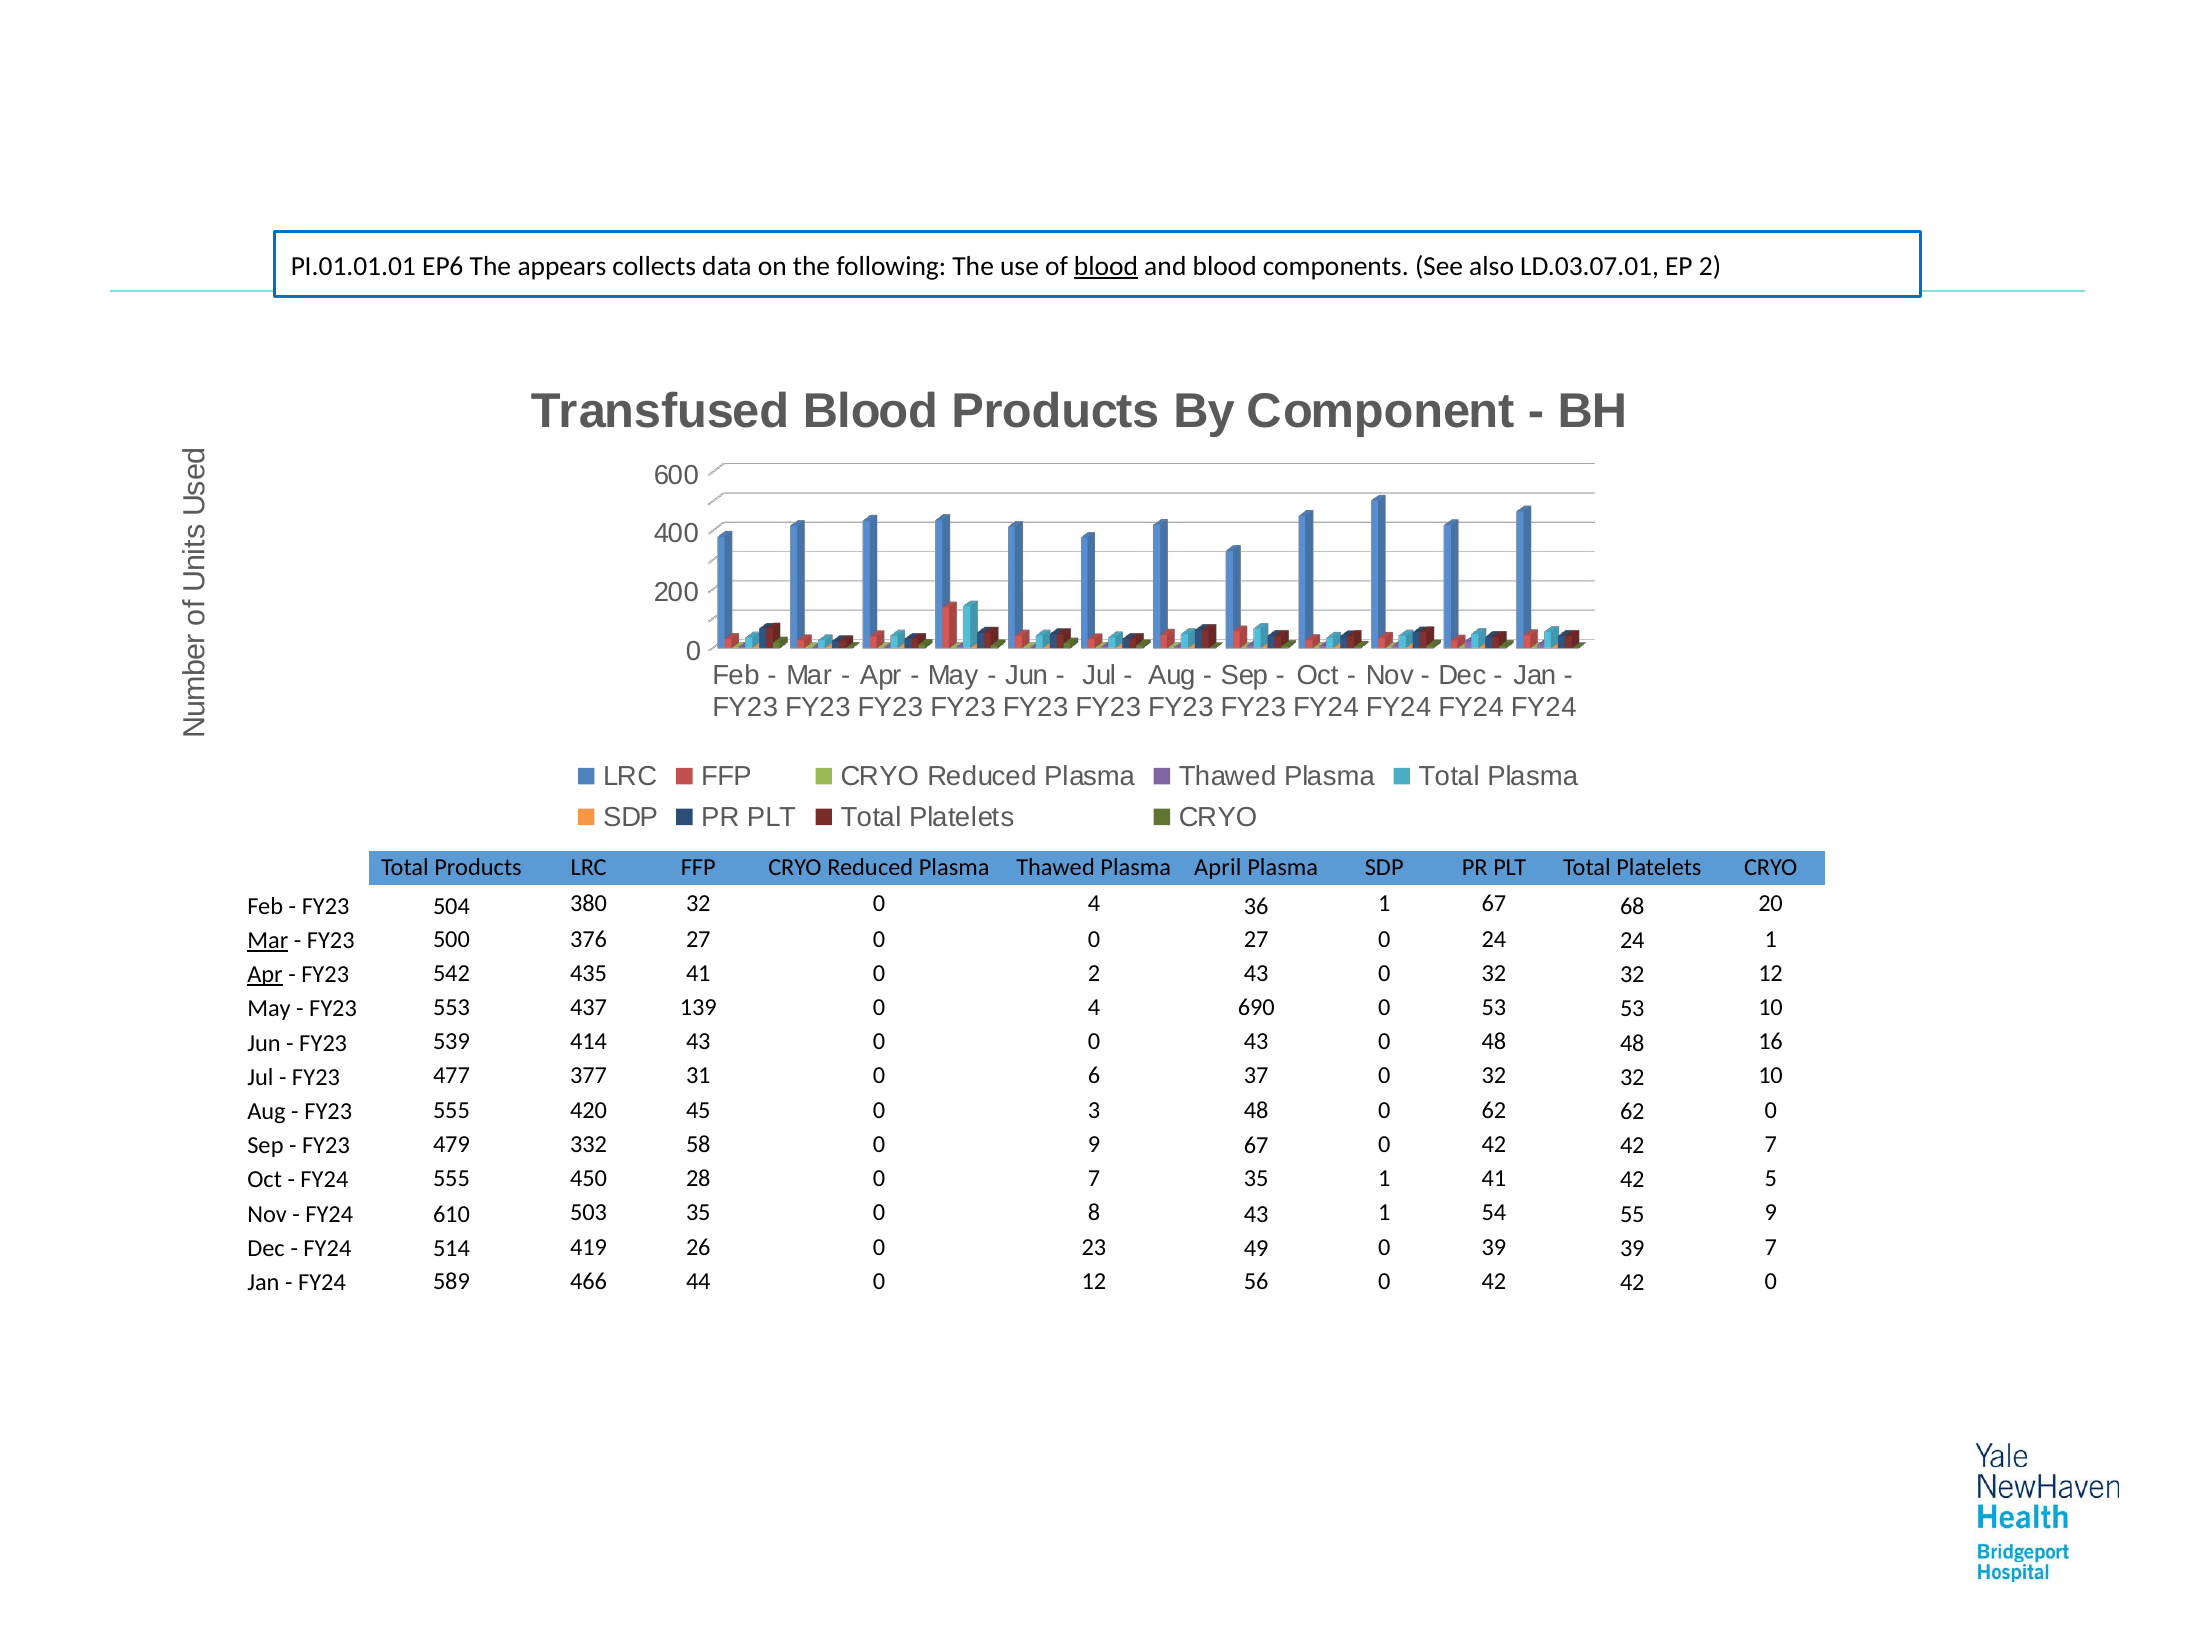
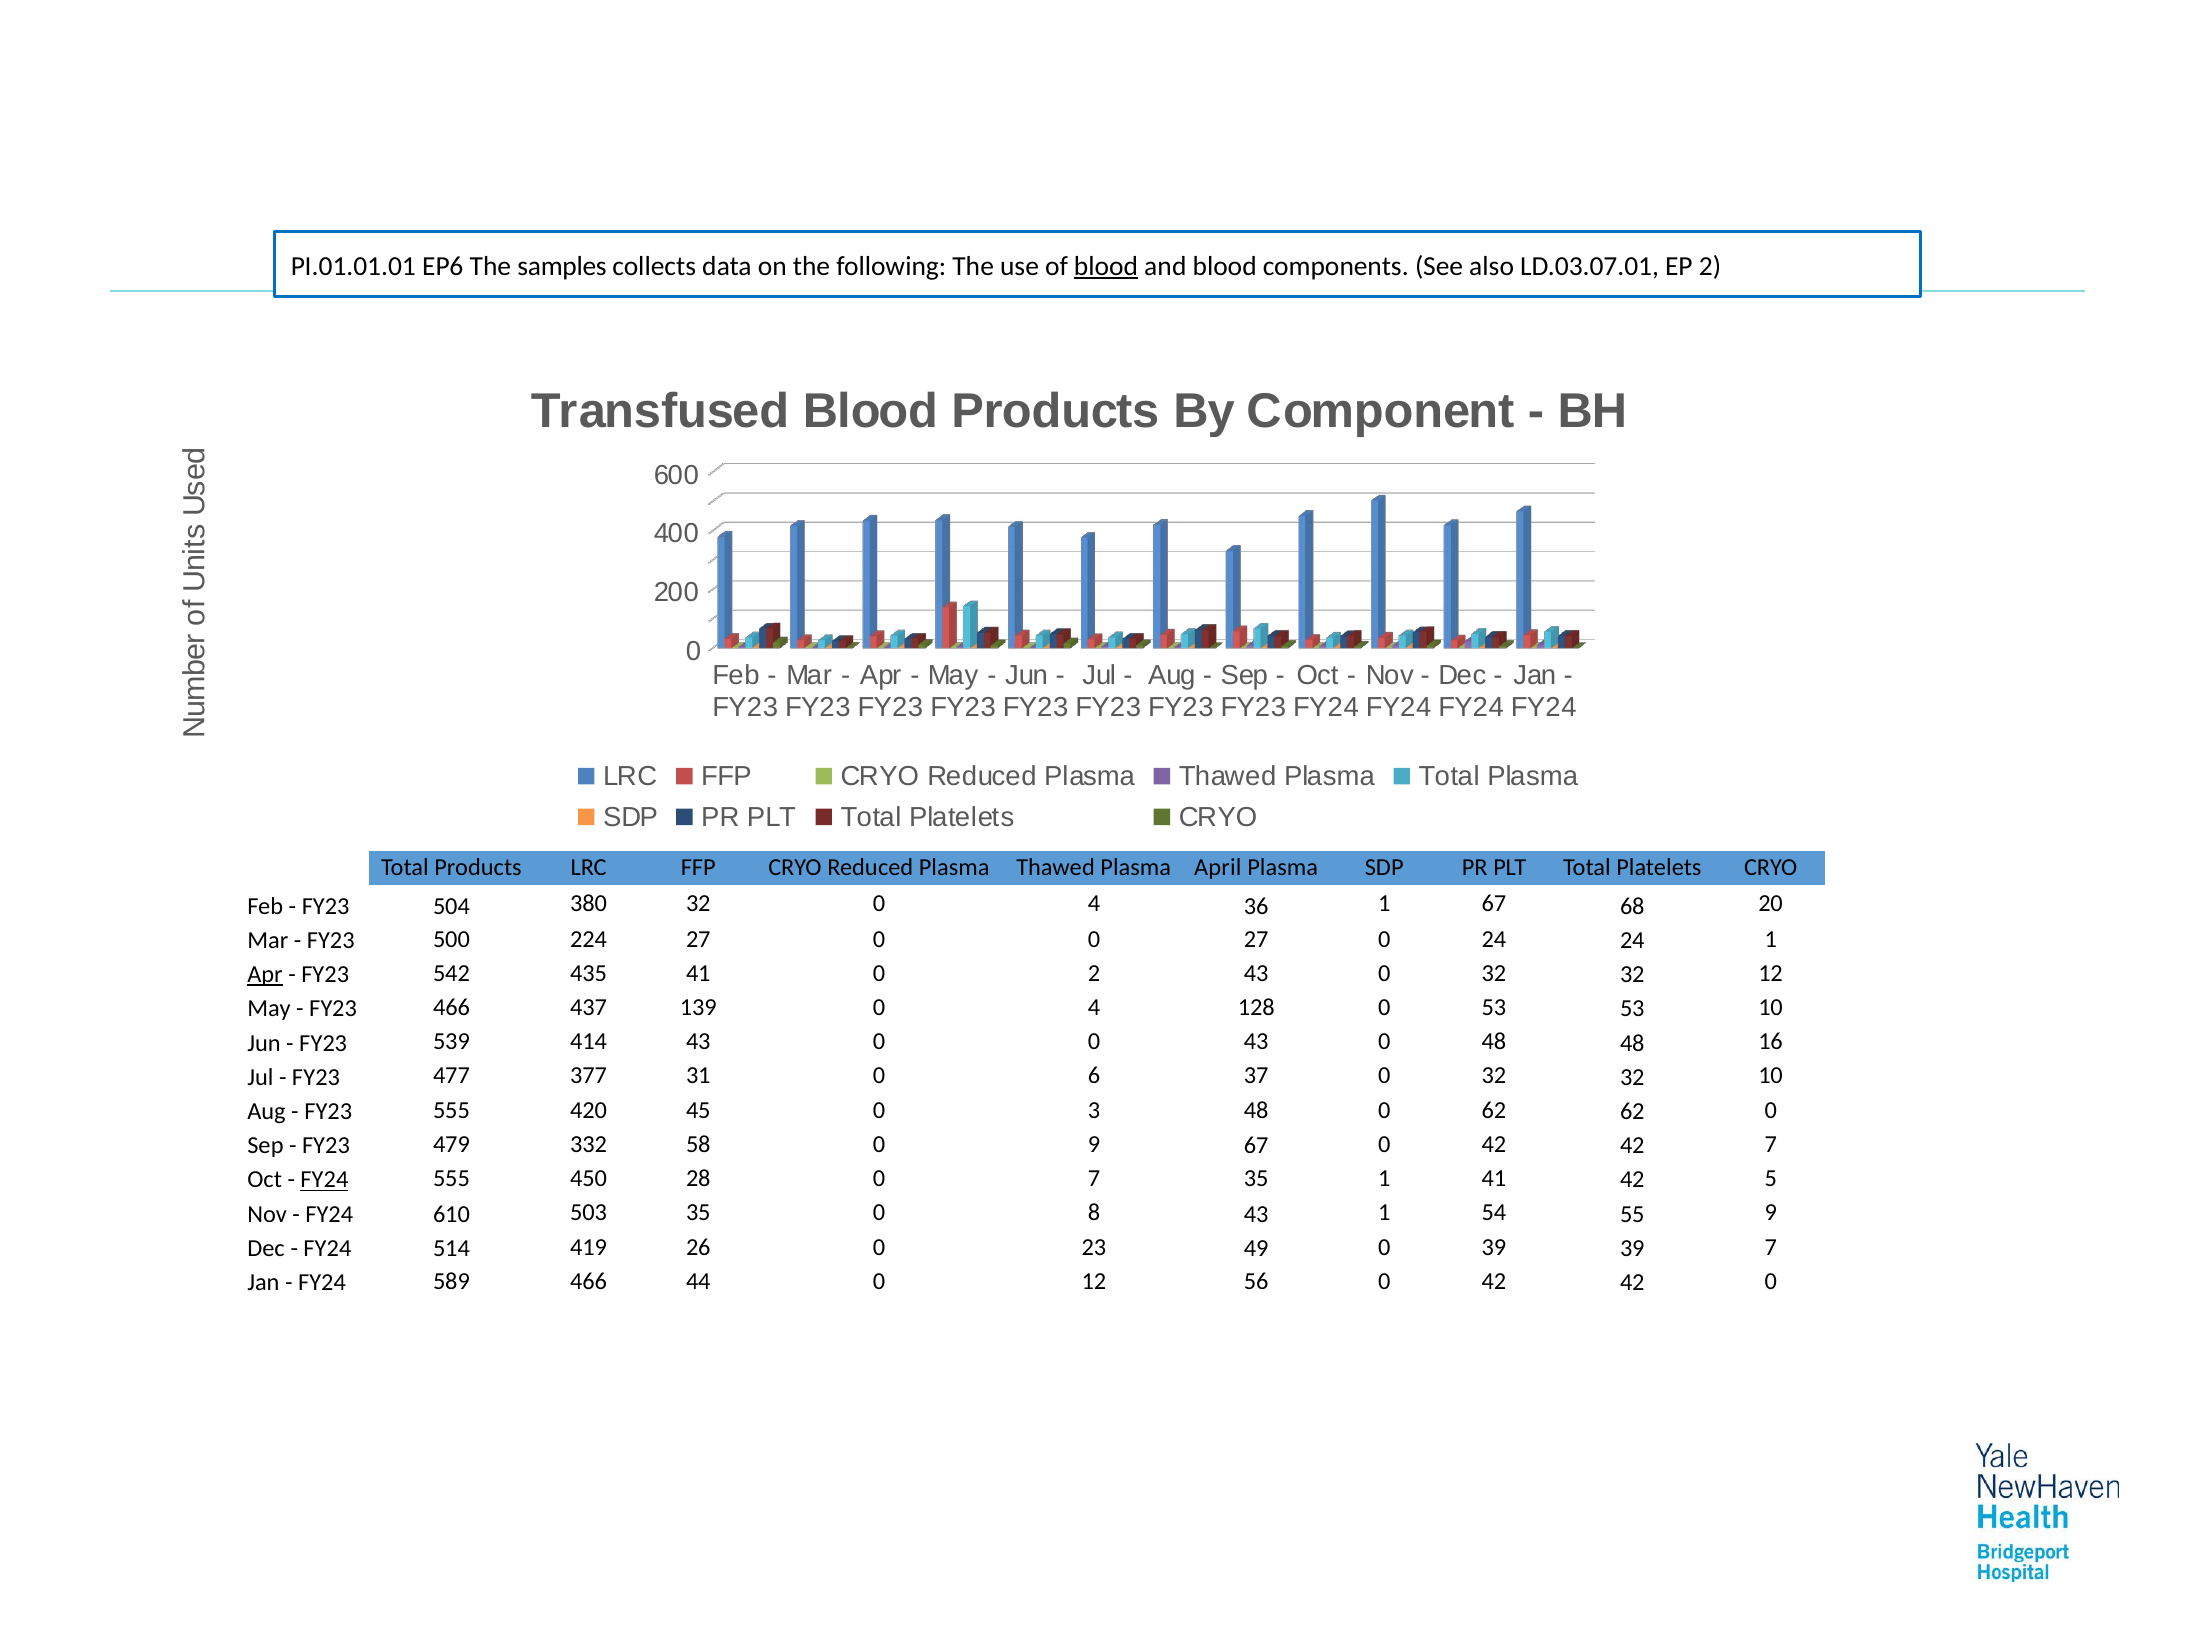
appears: appears -> samples
Mar at (268, 940) underline: present -> none
376: 376 -> 224
FY23 553: 553 -> 466
690: 690 -> 128
FY24 at (324, 1180) underline: none -> present
